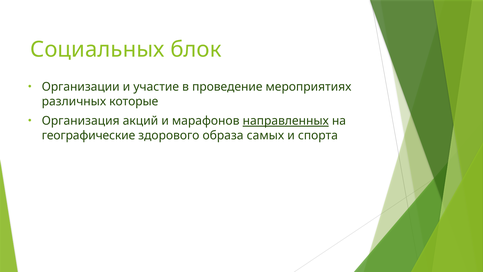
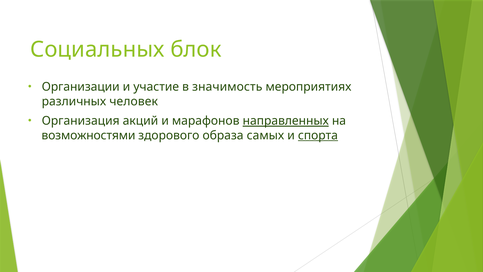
проведение: проведение -> значимость
которые: которые -> человек
географические: географические -> возможностями
спорта underline: none -> present
